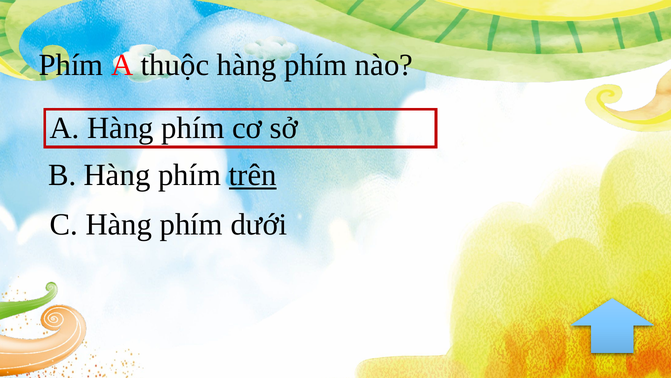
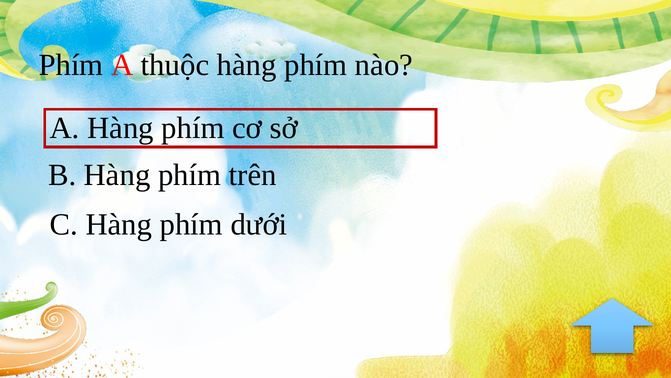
trên underline: present -> none
